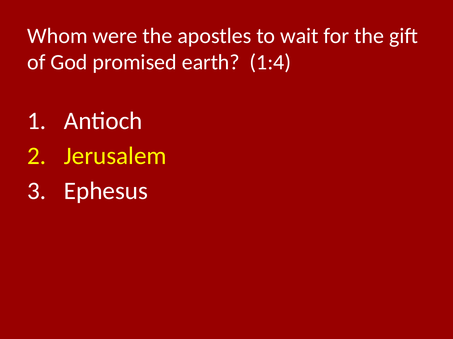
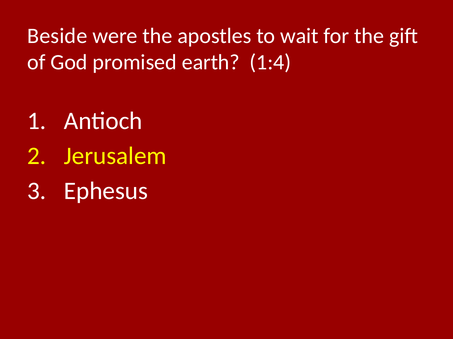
Whom: Whom -> Beside
